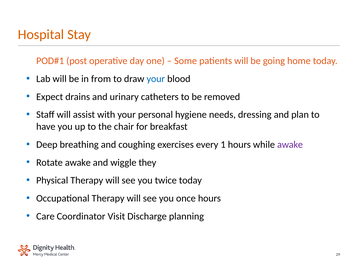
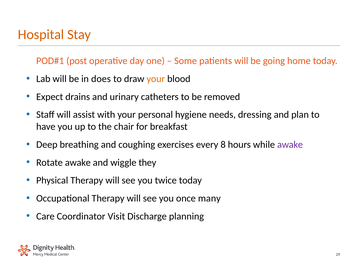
from: from -> does
your at (156, 79) colour: blue -> orange
1: 1 -> 8
once hours: hours -> many
